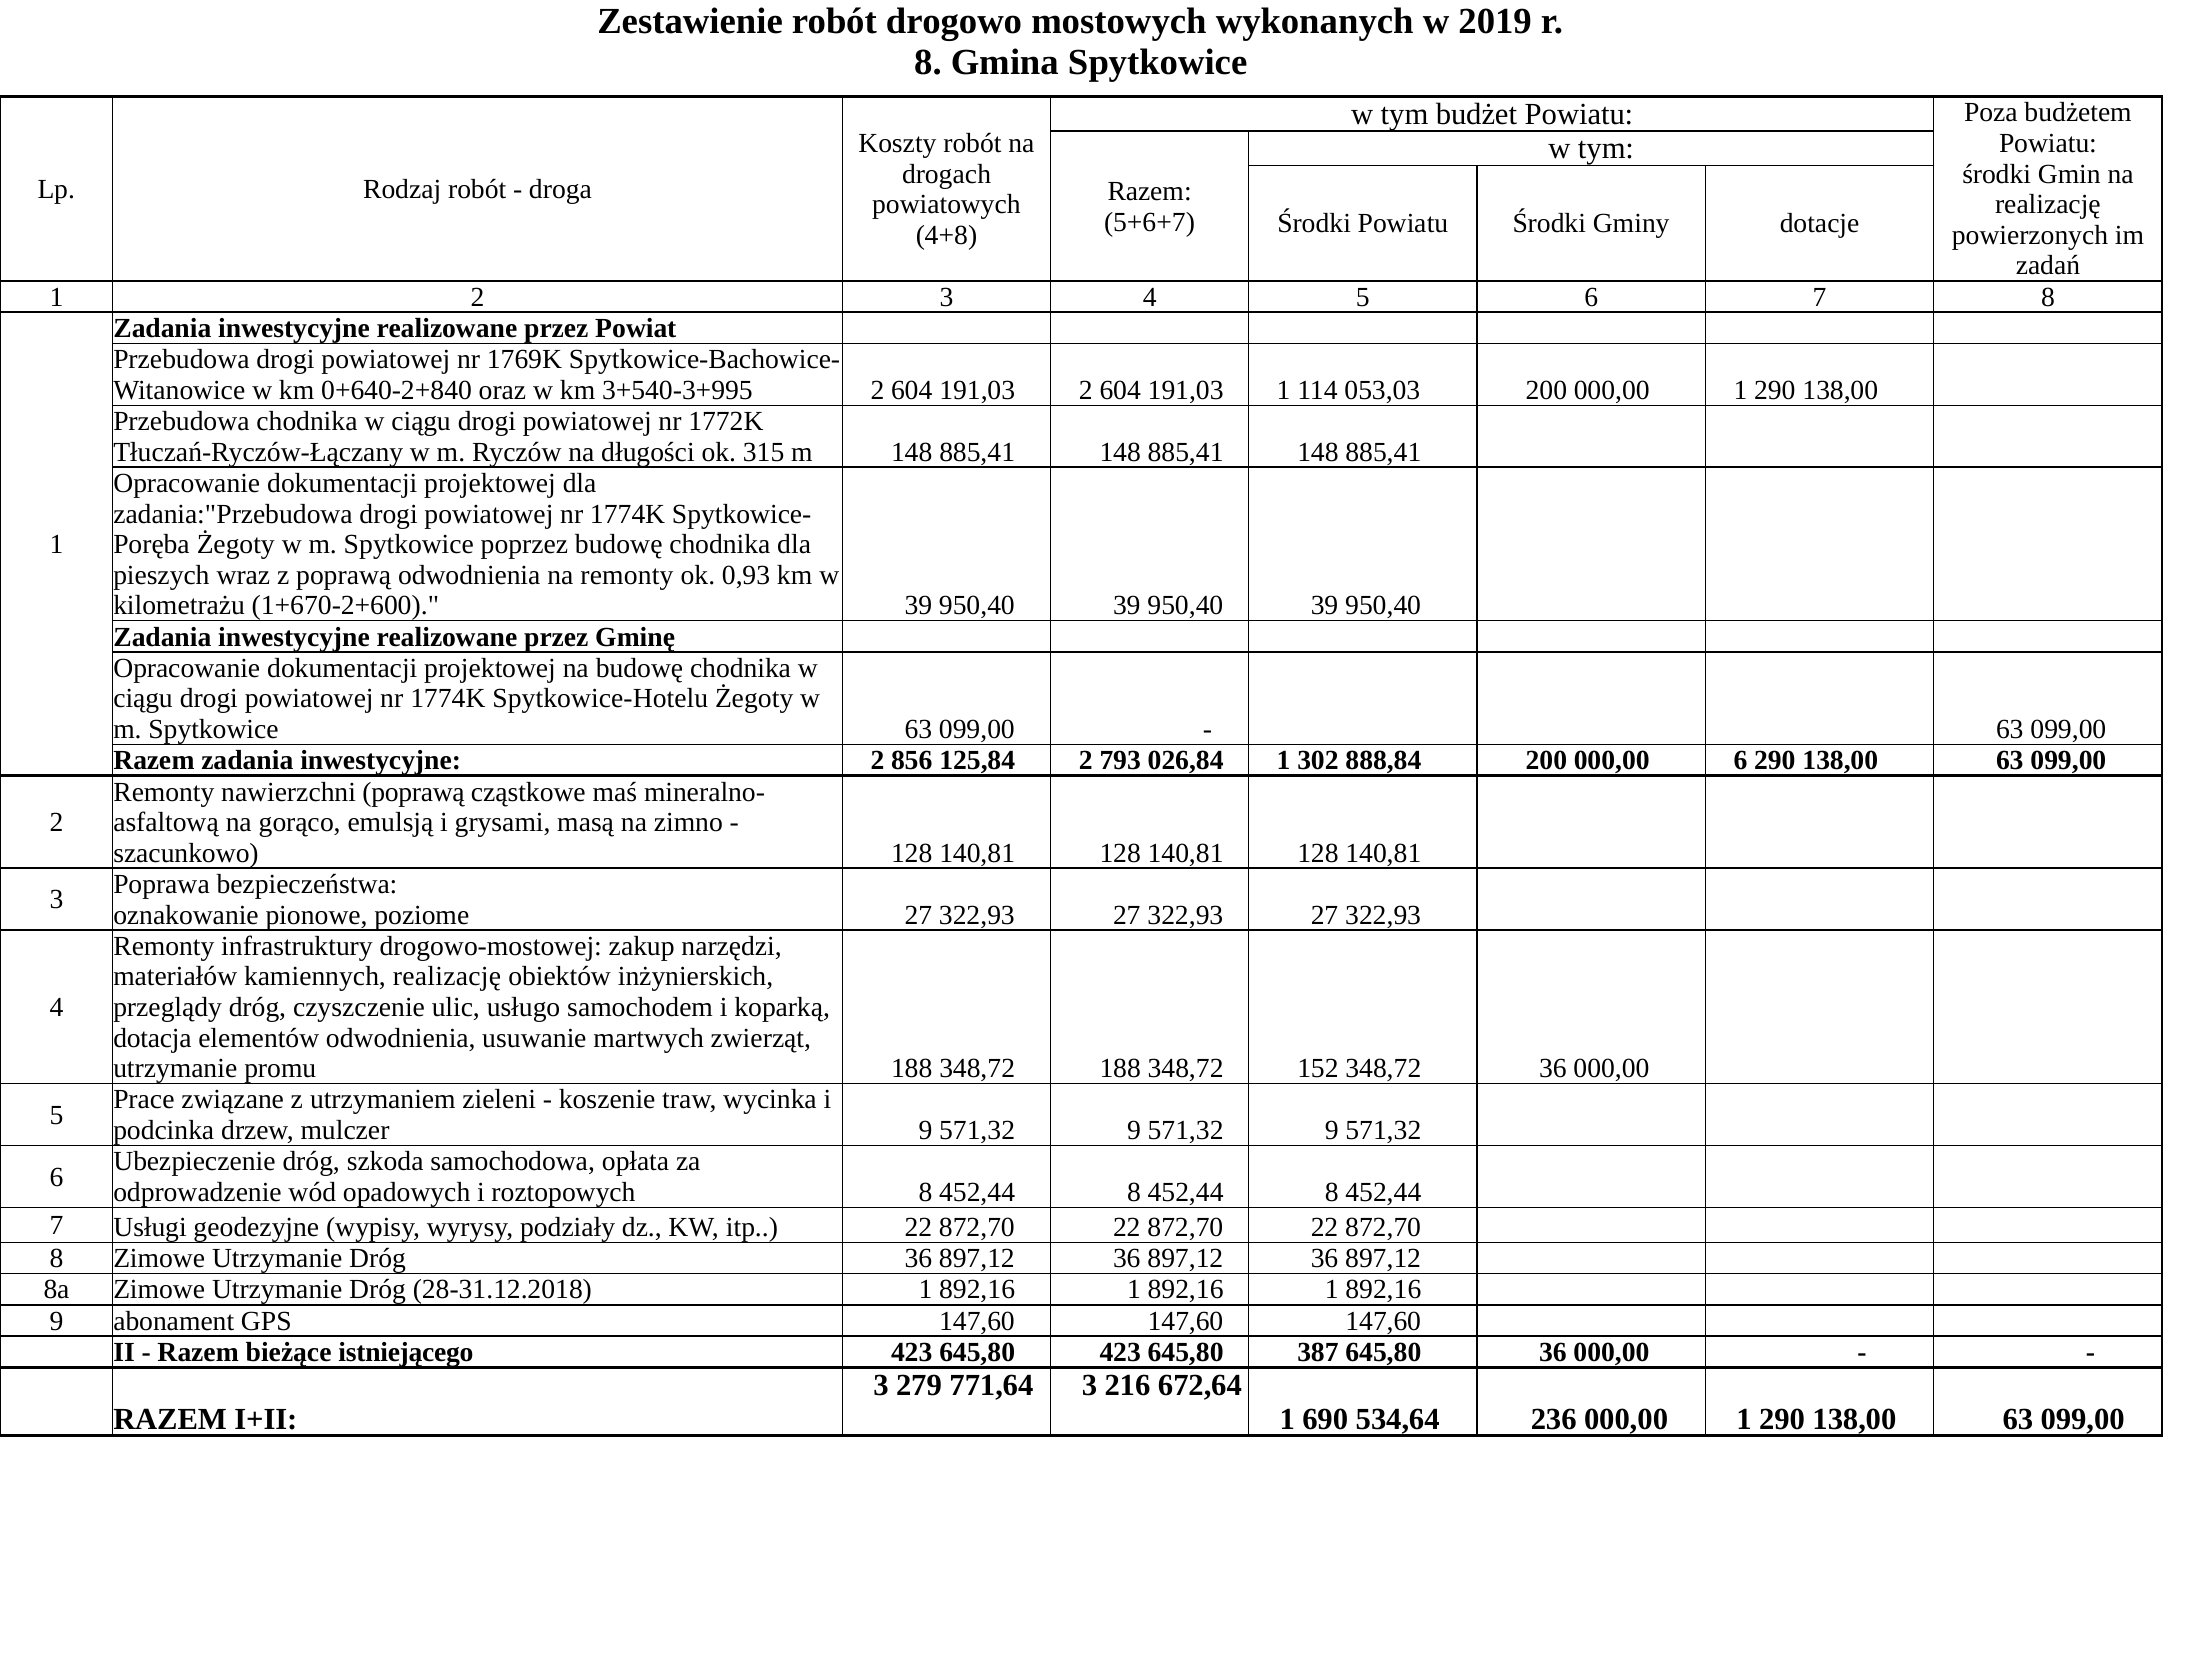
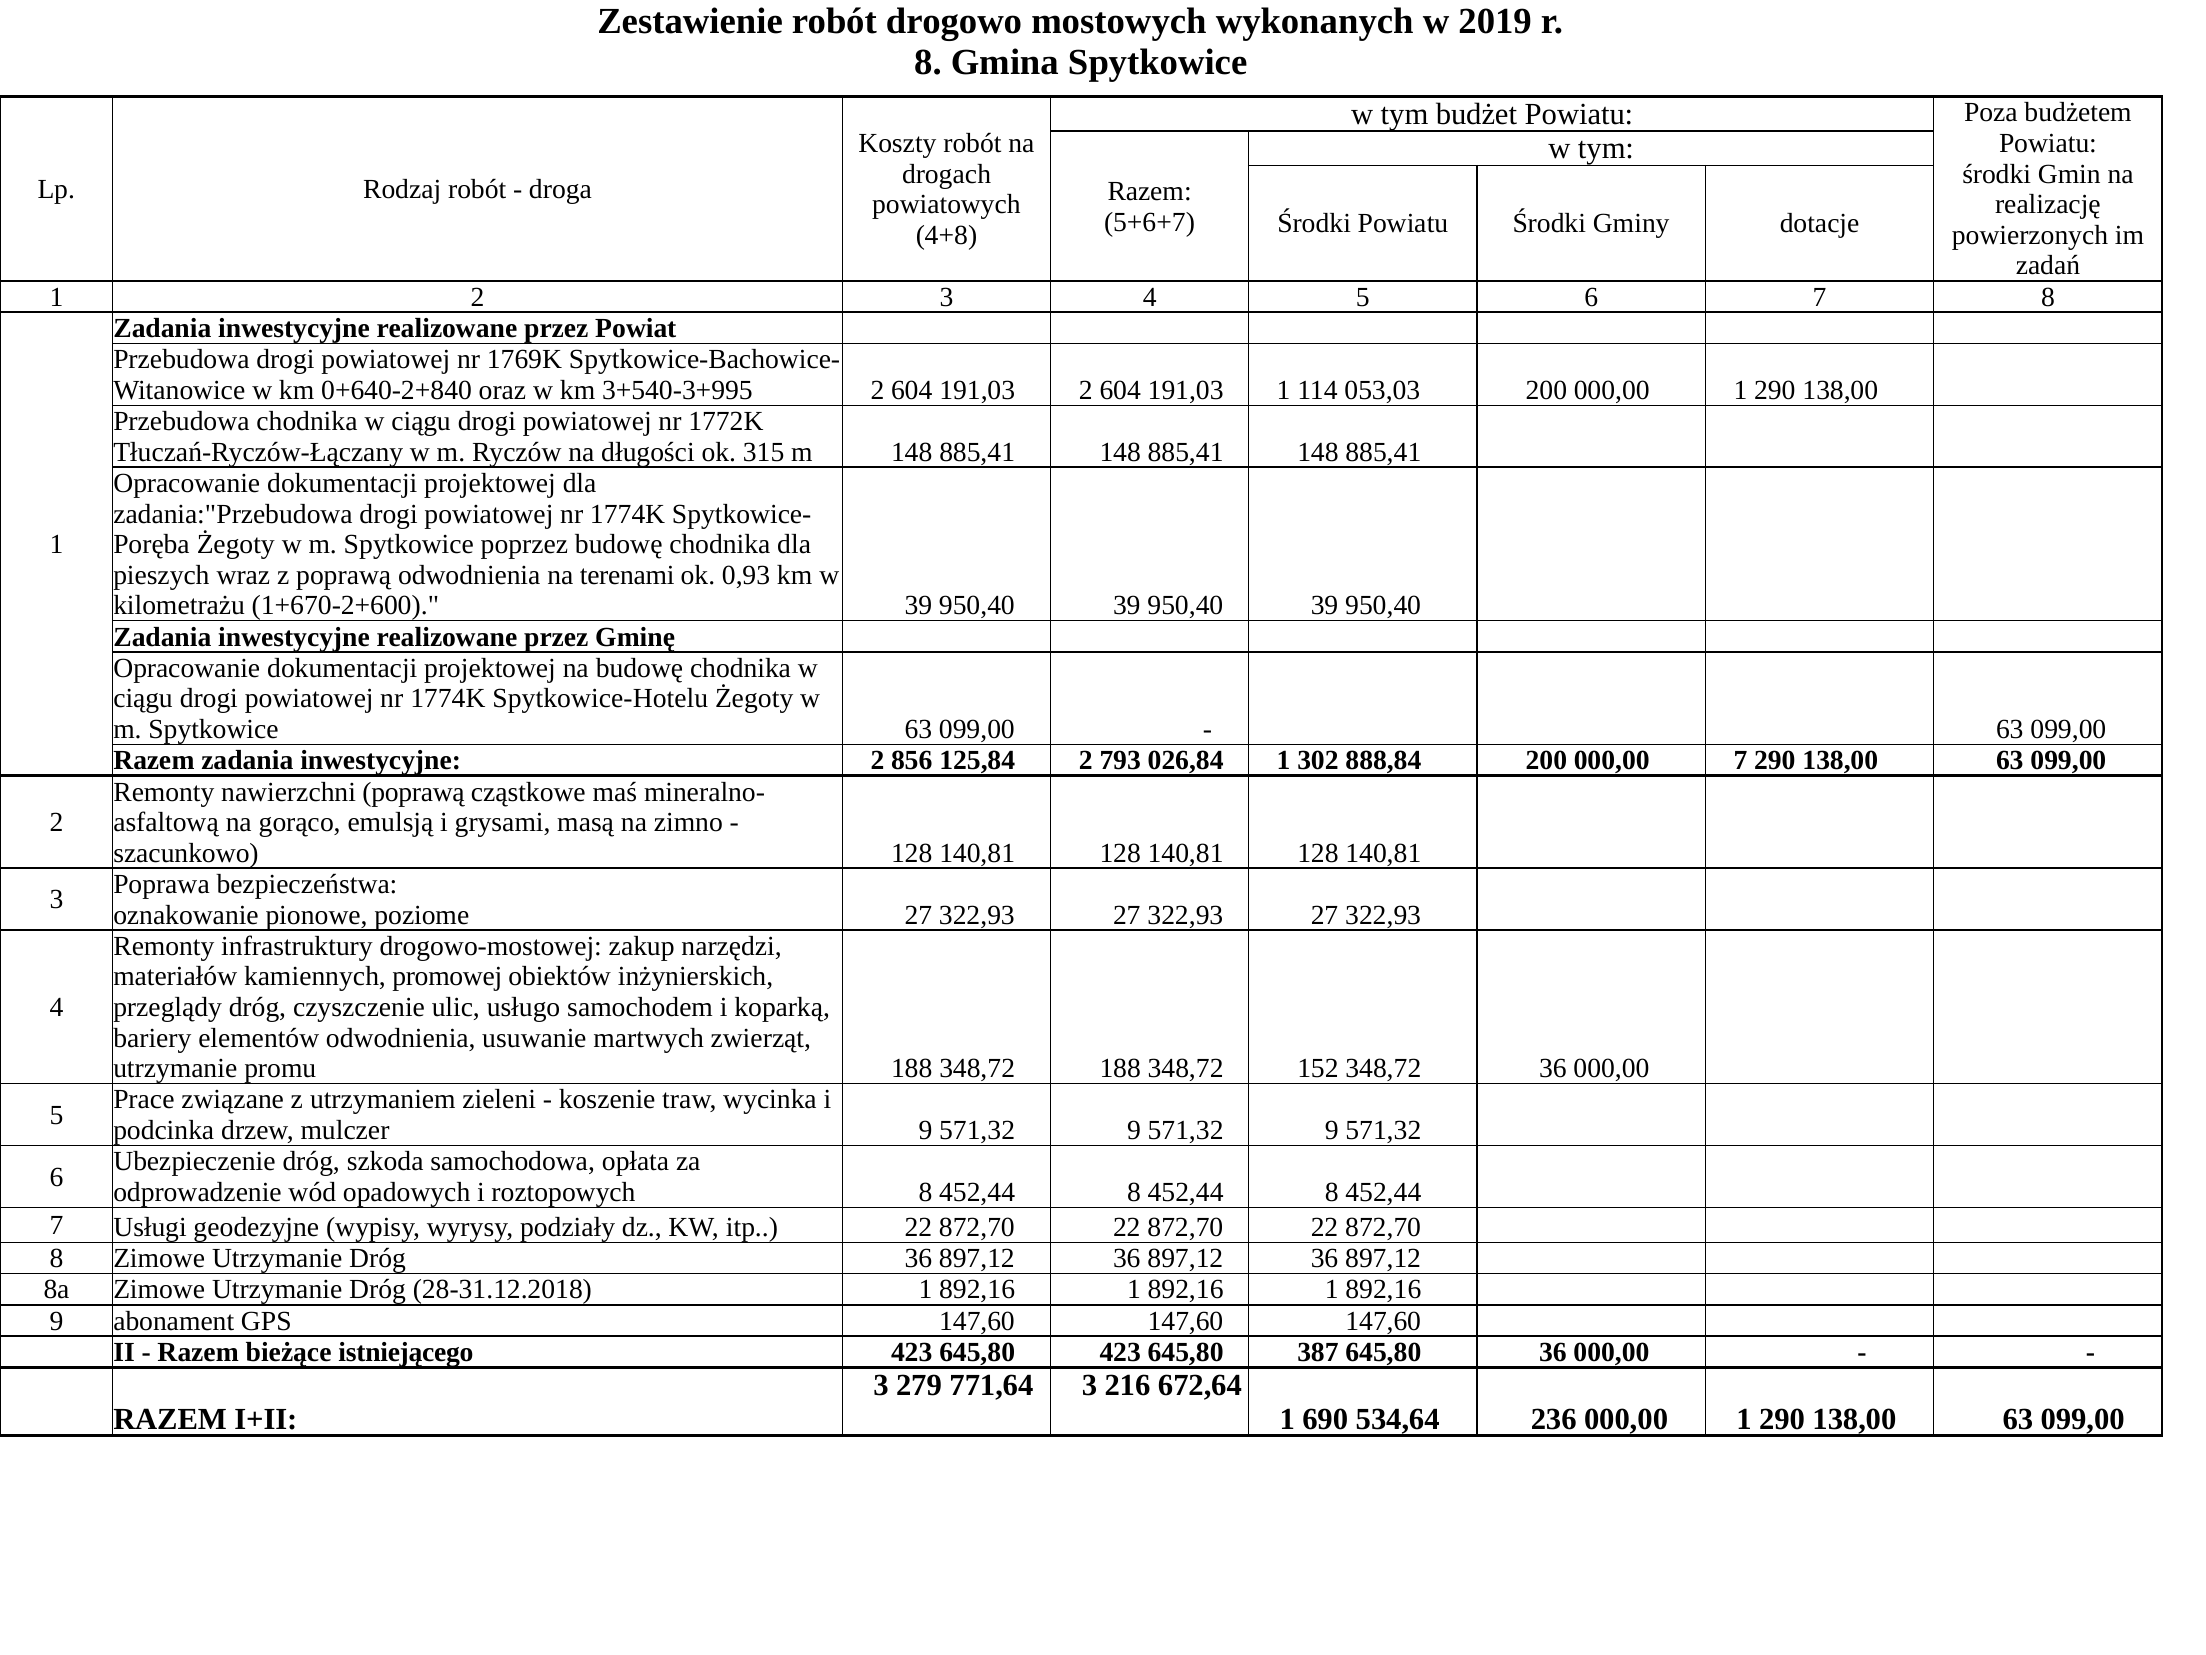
na remonty: remonty -> terenami
000,00 6: 6 -> 7
kamiennych realizację: realizację -> promowej
dotacja: dotacja -> bariery
